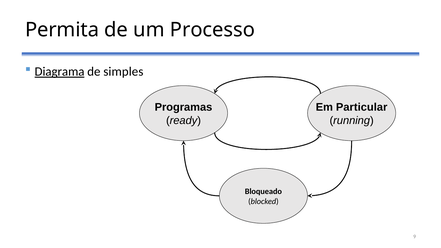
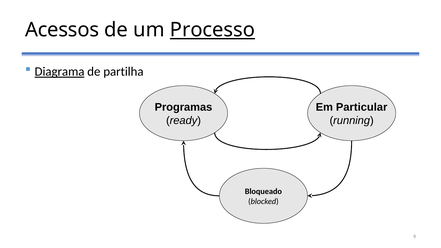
Permita: Permita -> Acessos
Processo underline: none -> present
simples: simples -> partilha
